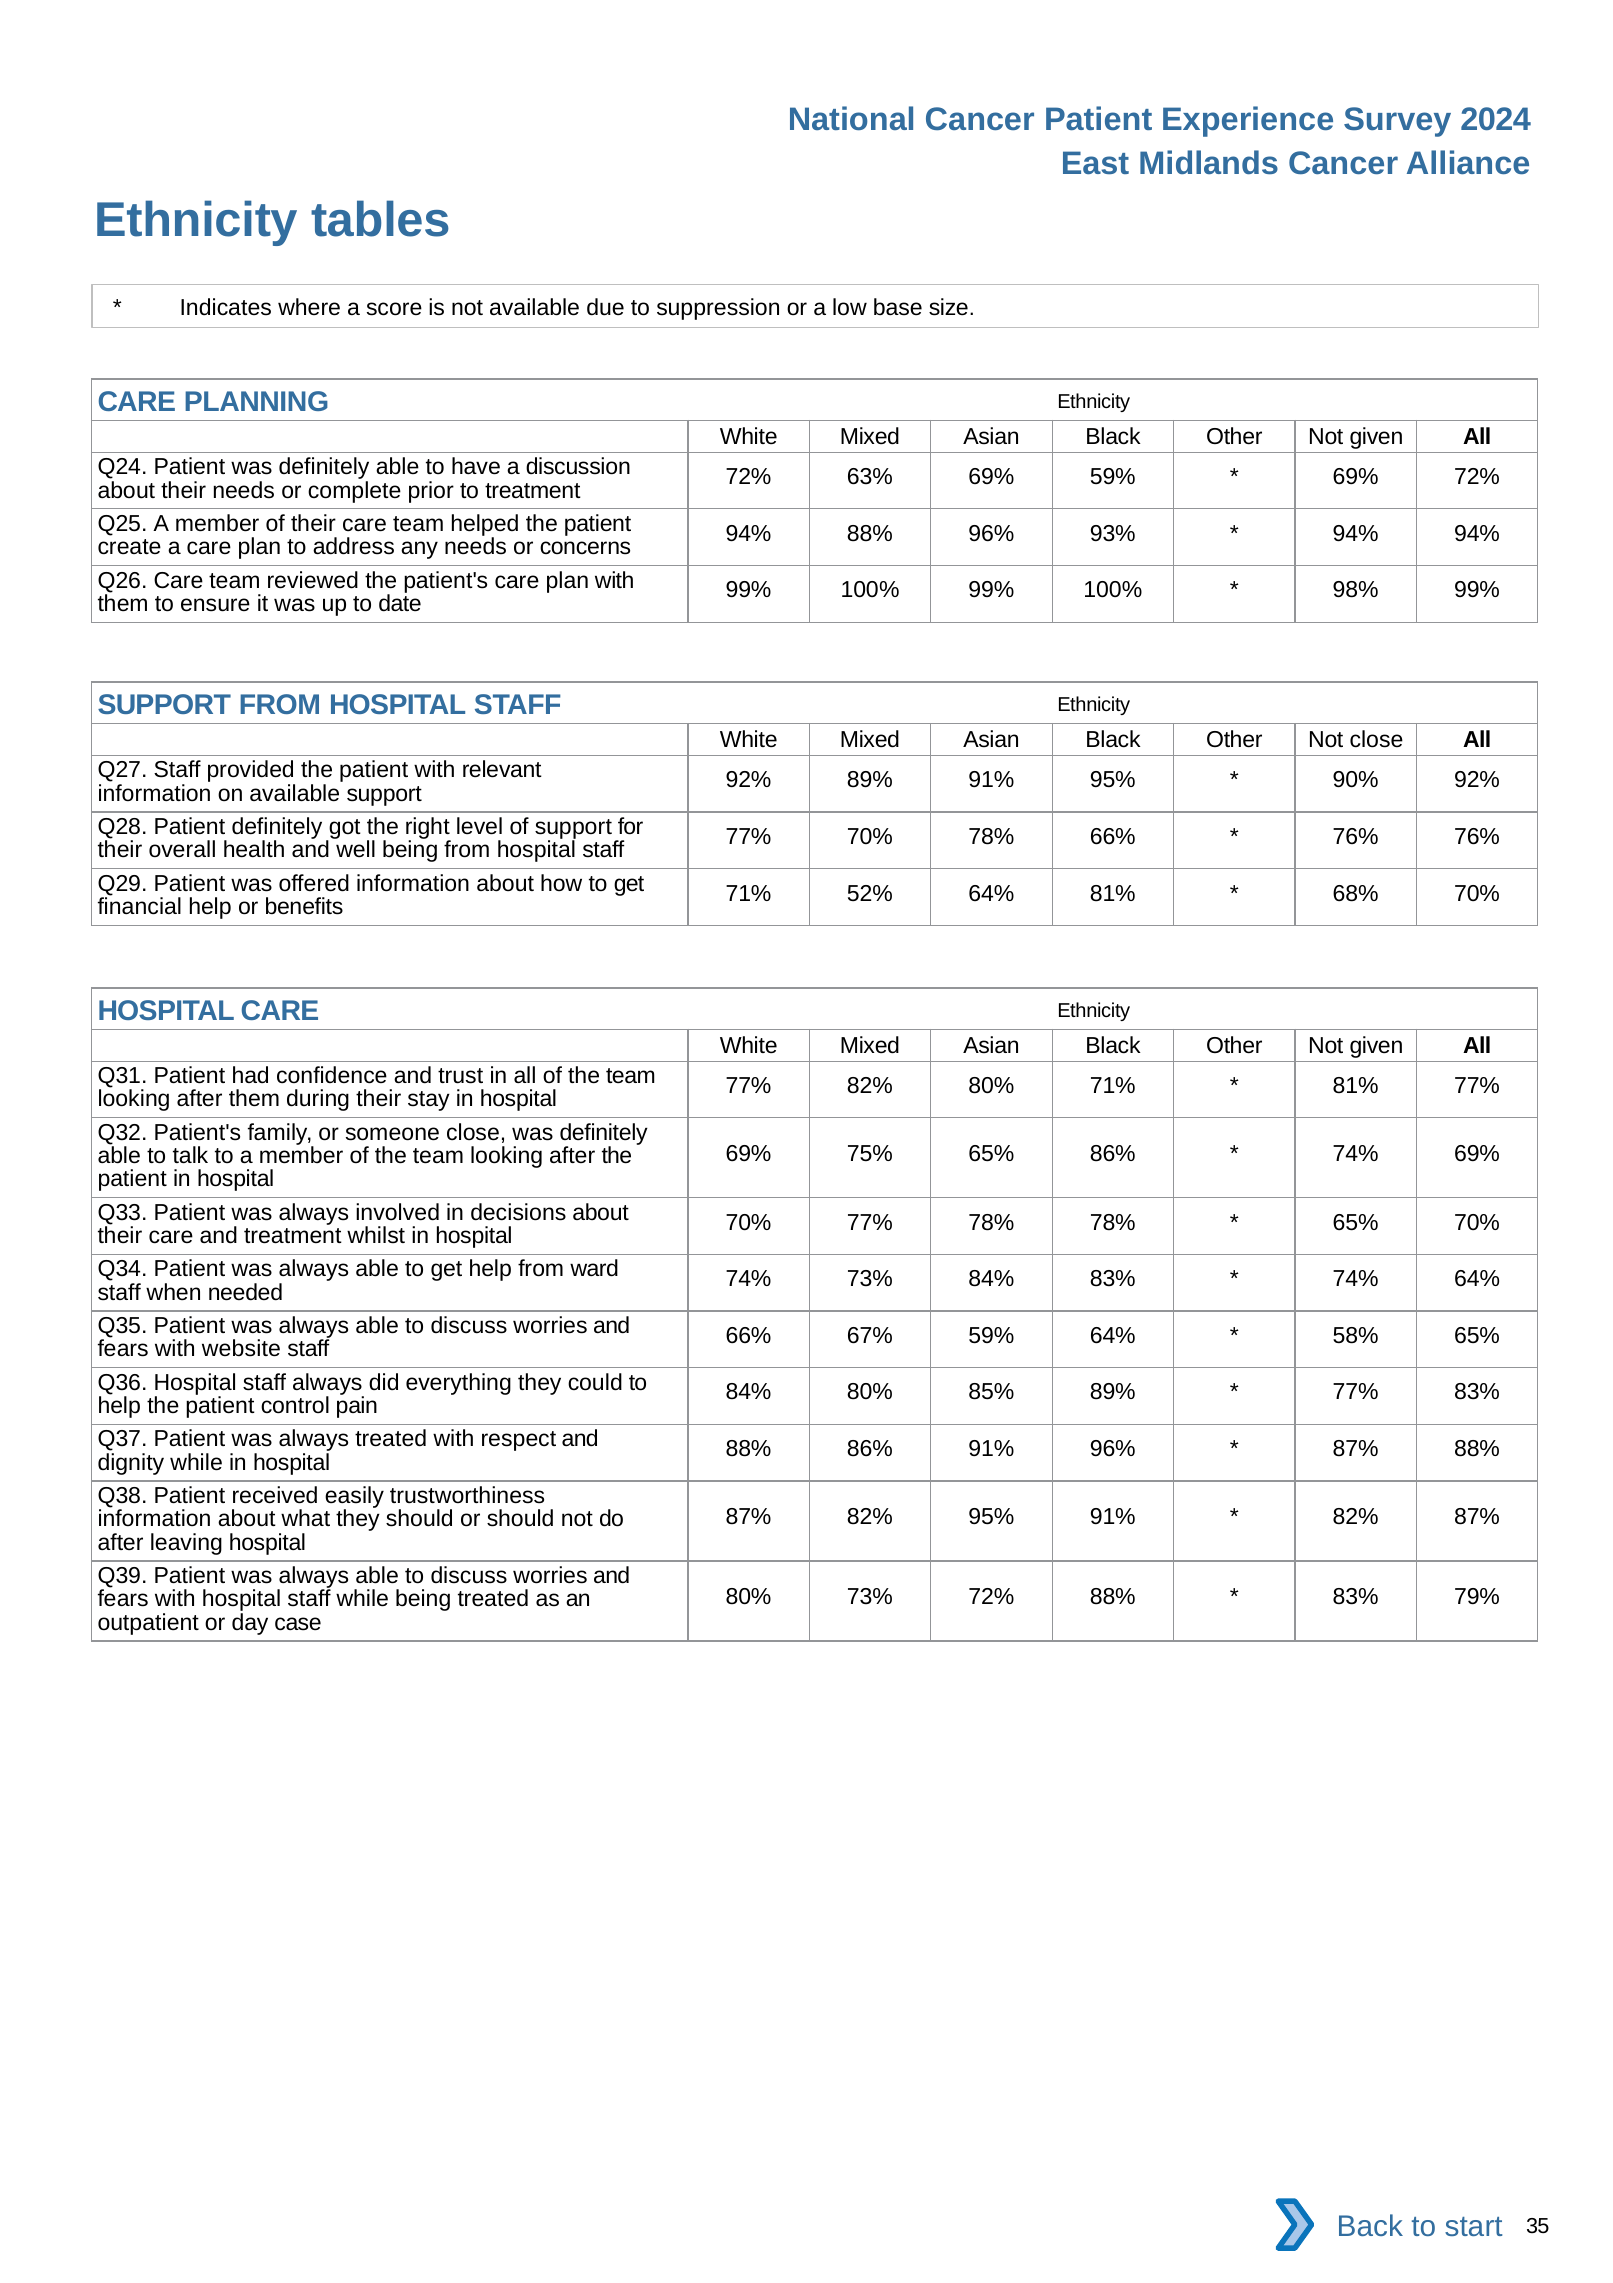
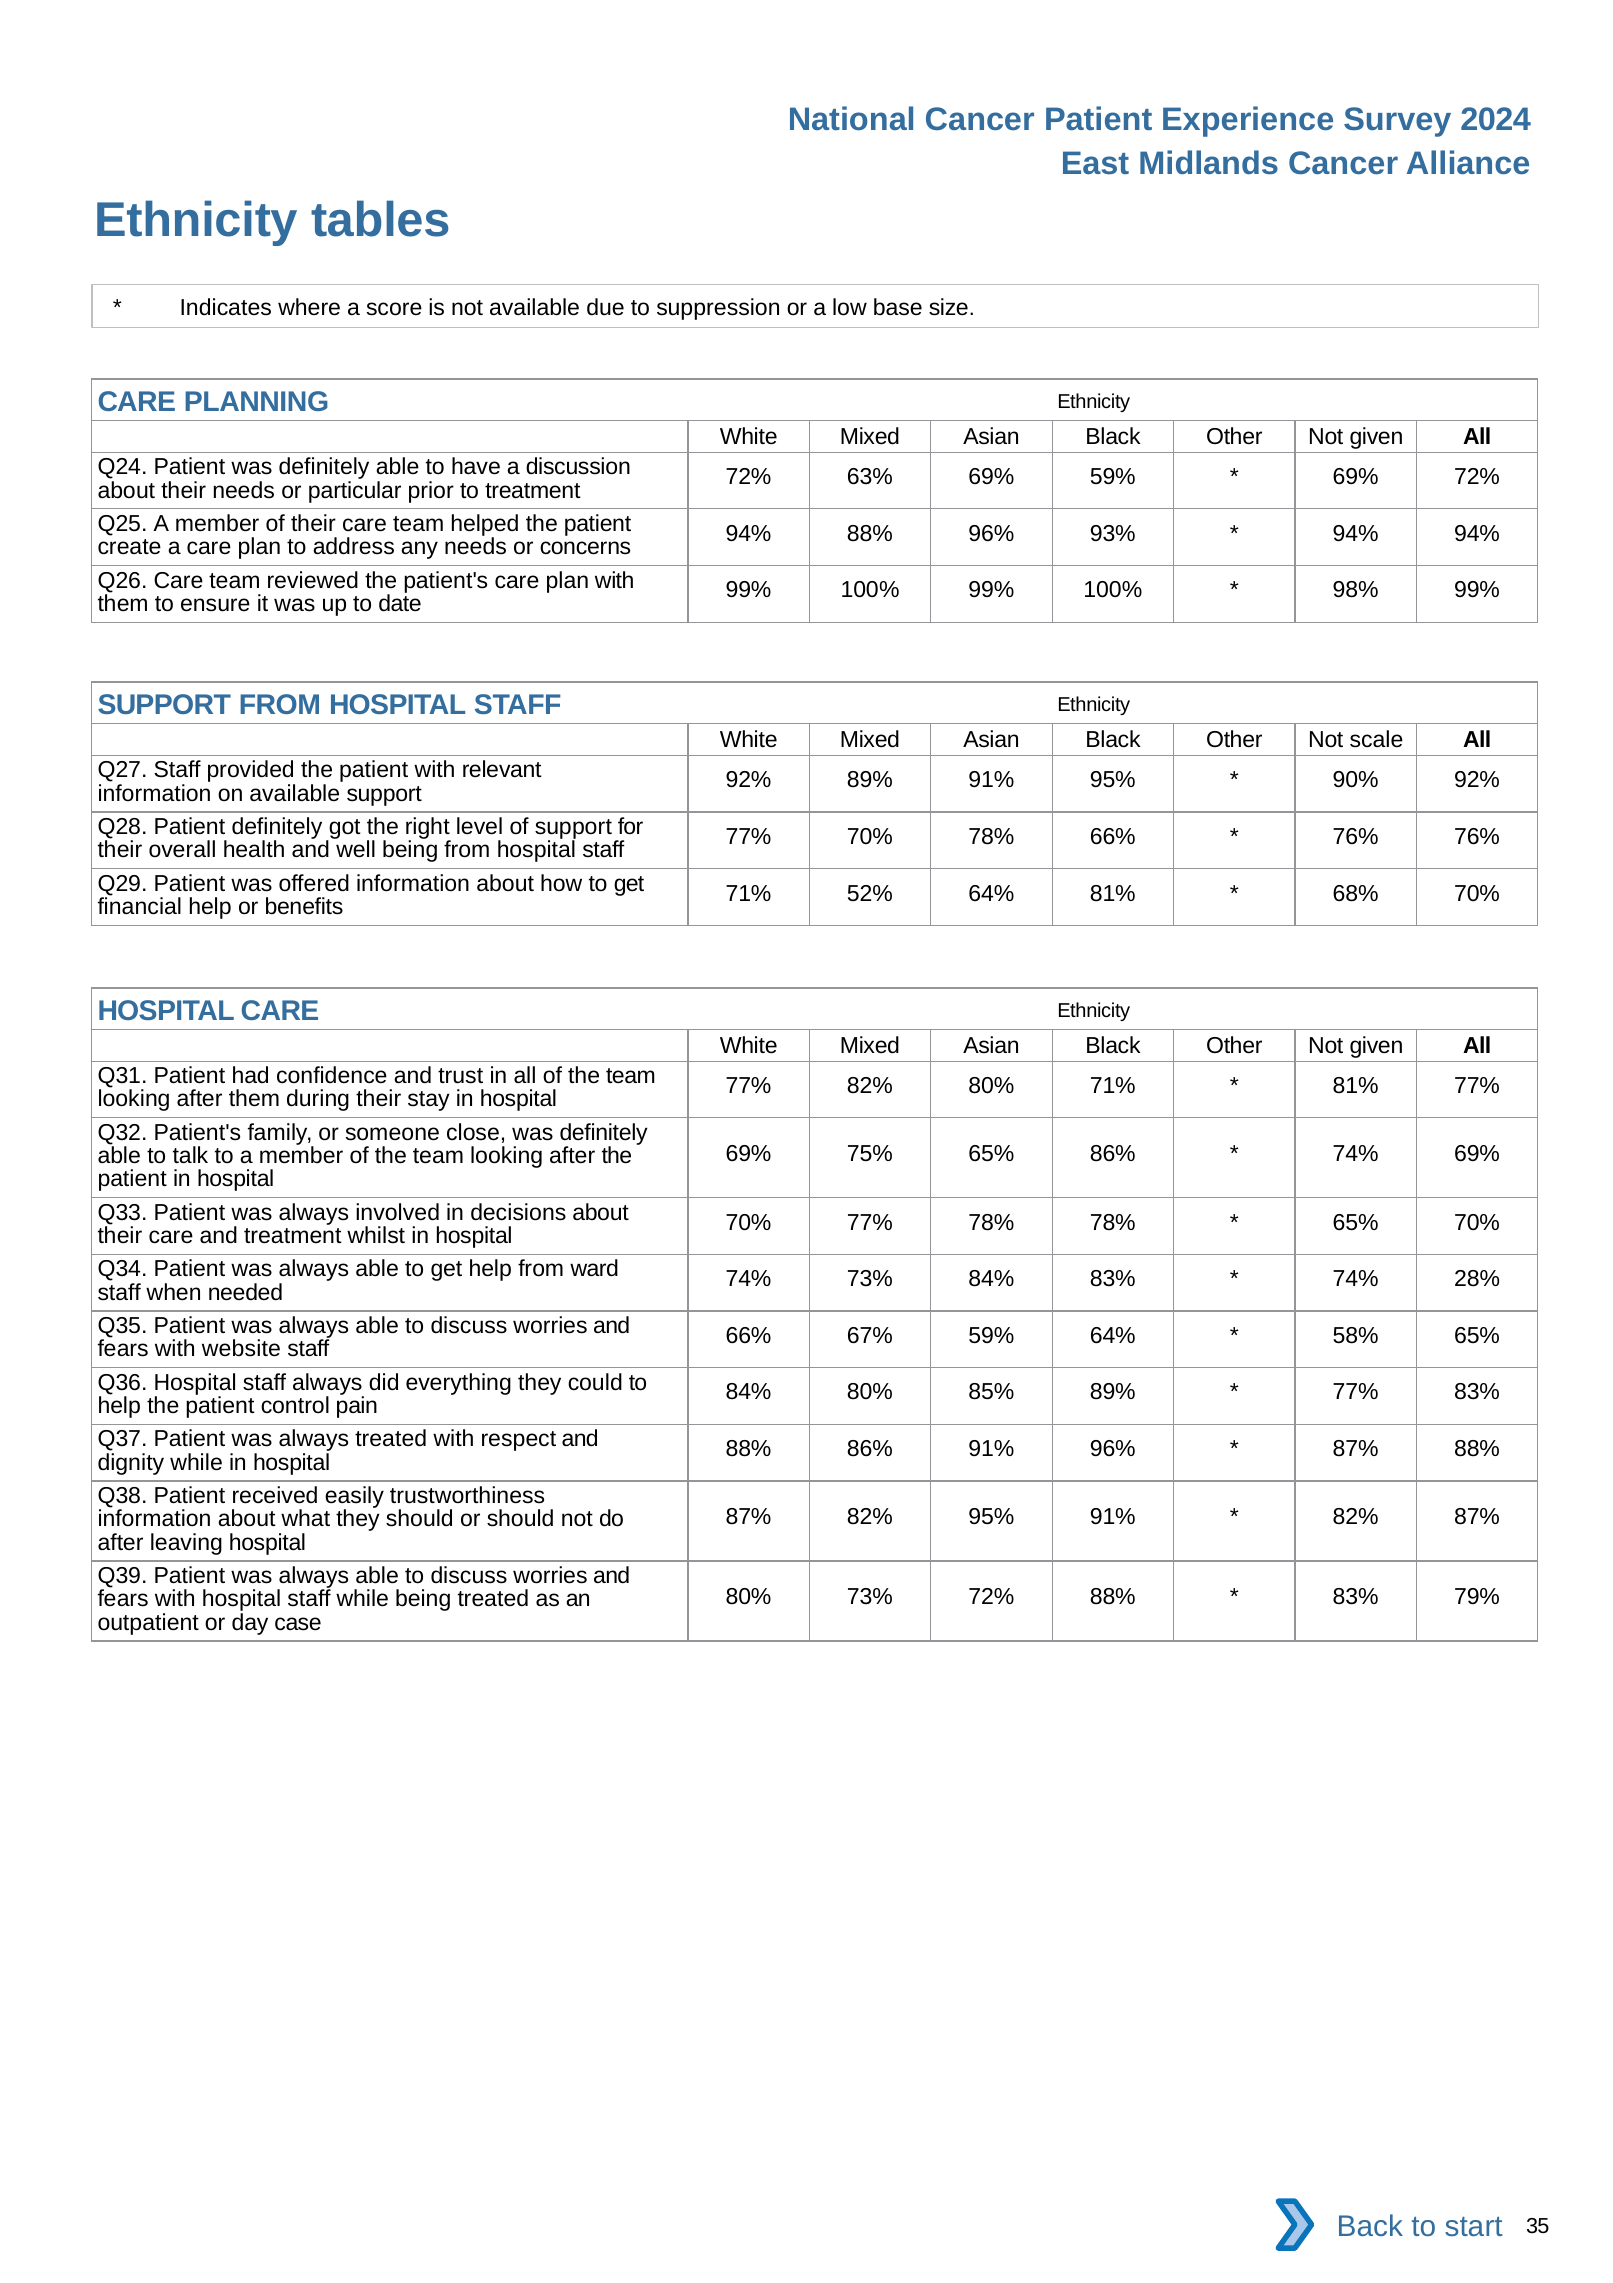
complete: complete -> particular
Not close: close -> scale
74% 64%: 64% -> 28%
